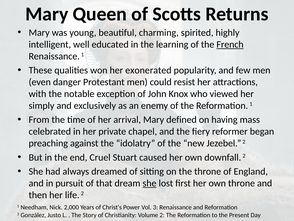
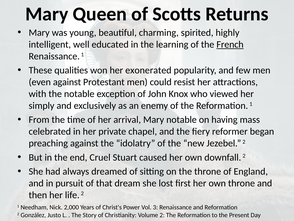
even danger: danger -> against
Mary defined: defined -> notable
she at (150, 183) underline: present -> none
